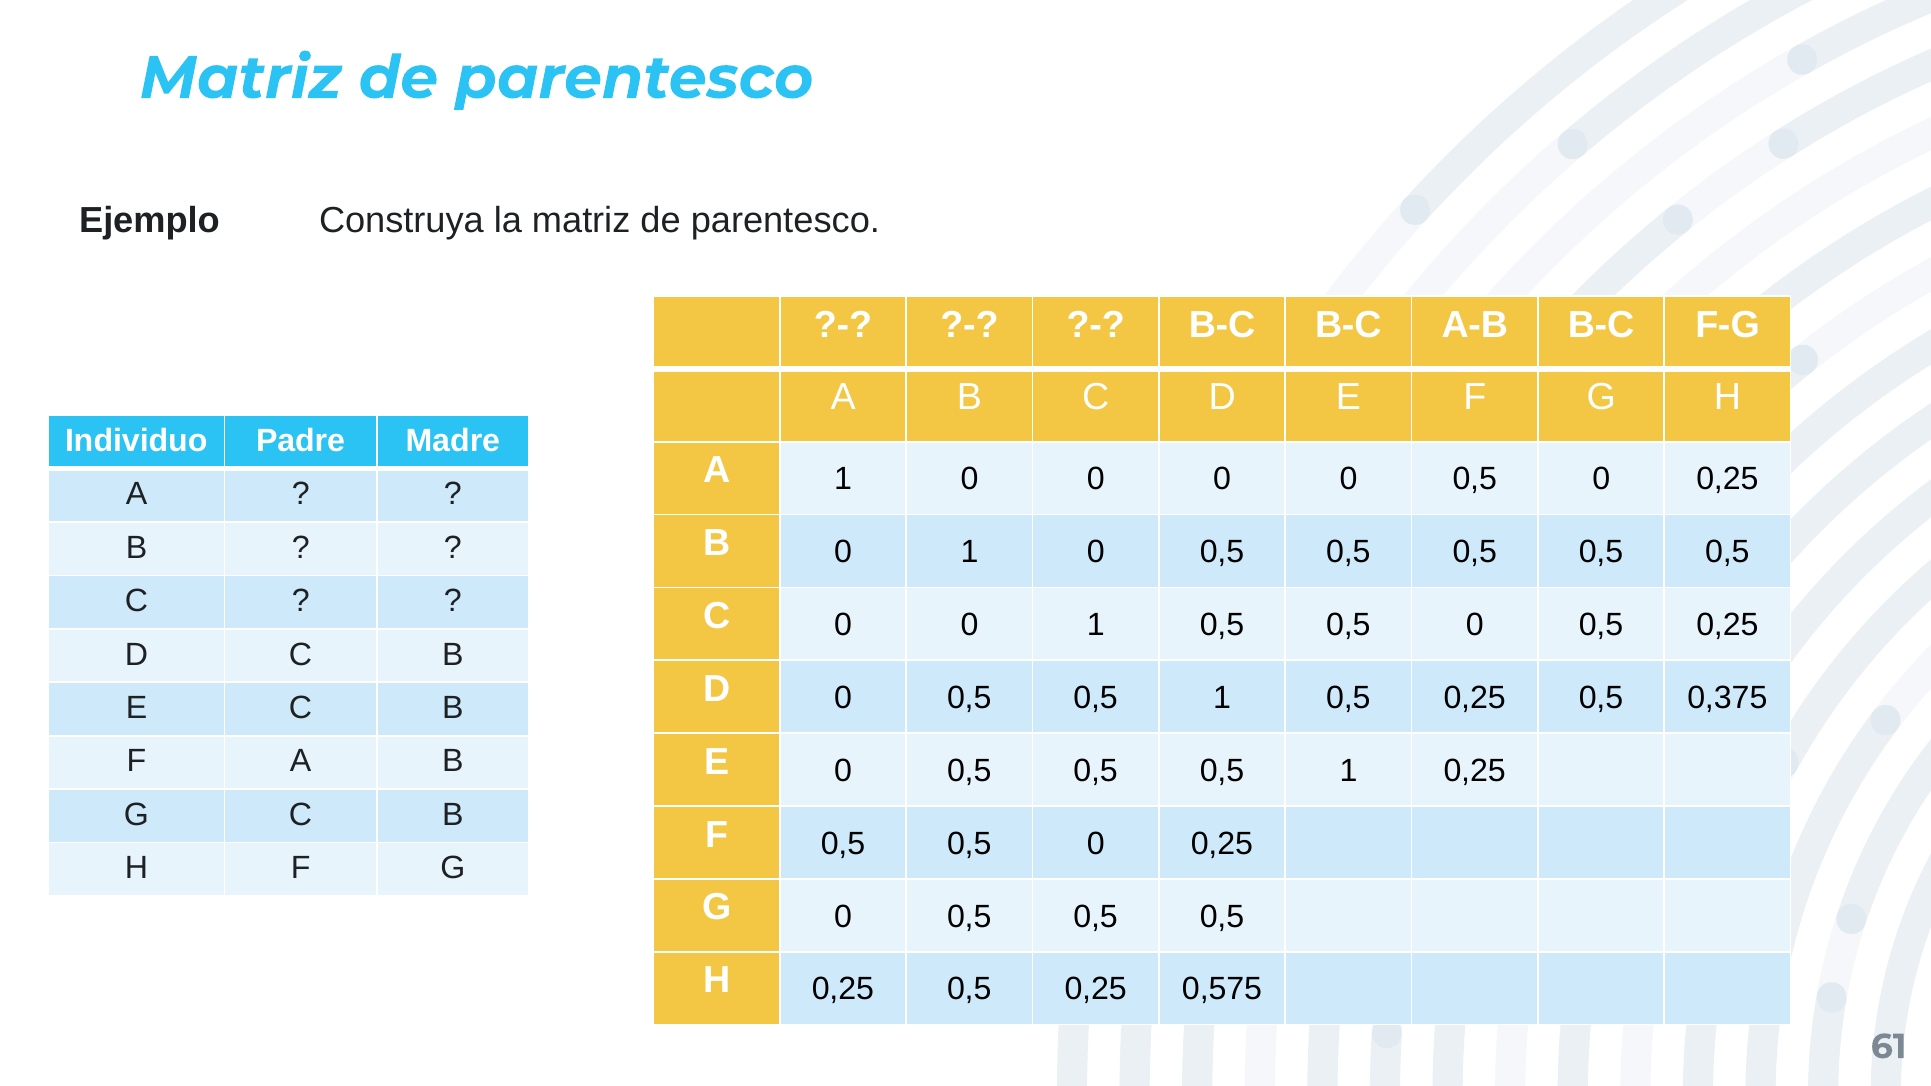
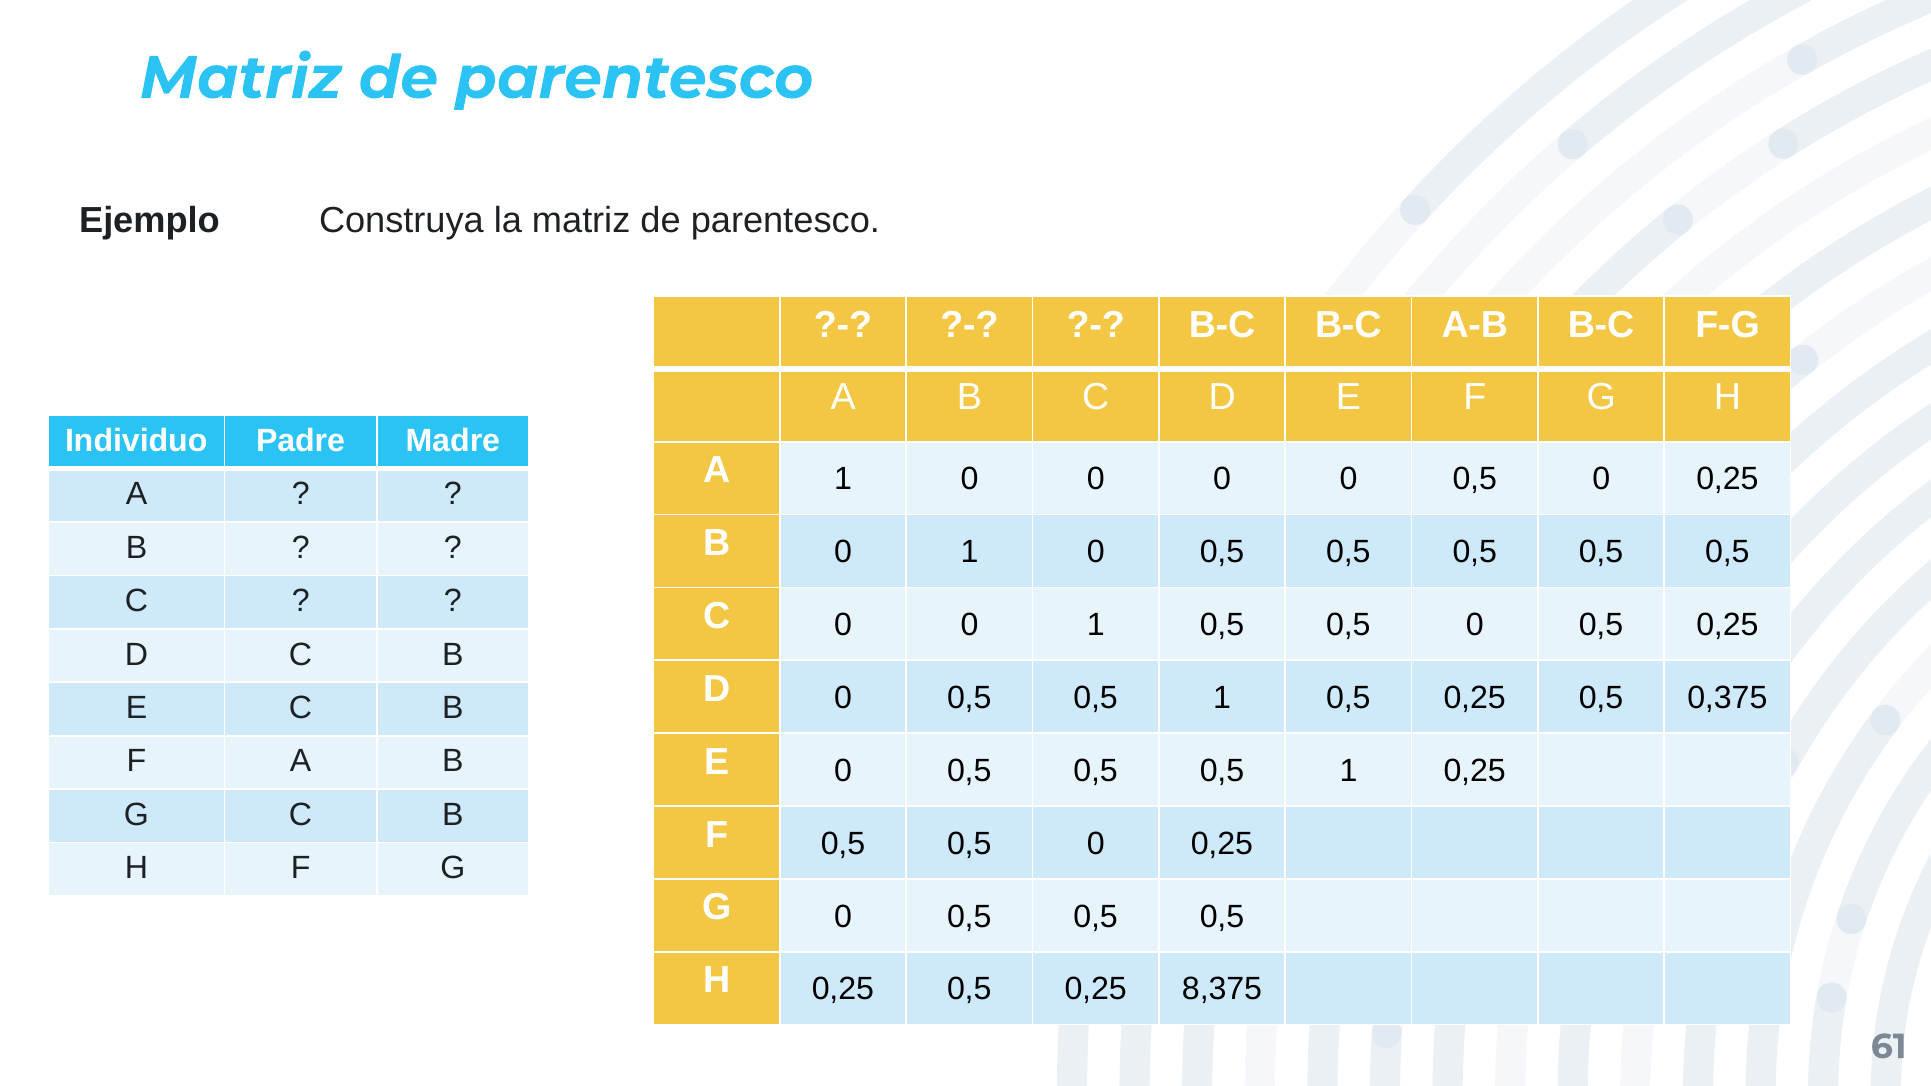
0,575: 0,575 -> 8,375
